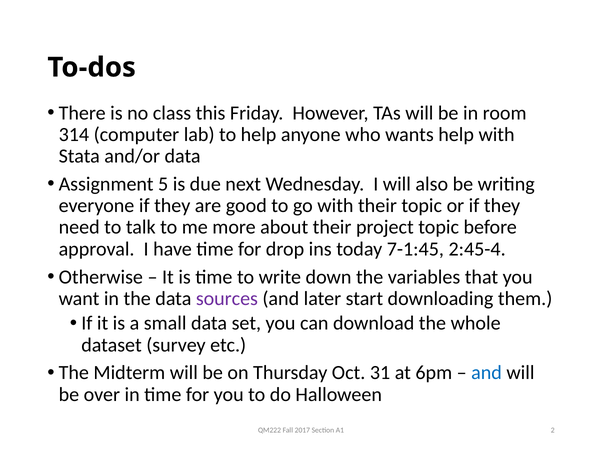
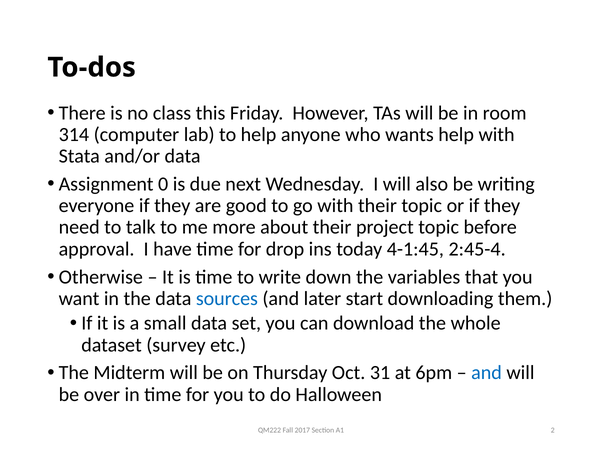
5: 5 -> 0
7-1:45: 7-1:45 -> 4-1:45
sources colour: purple -> blue
